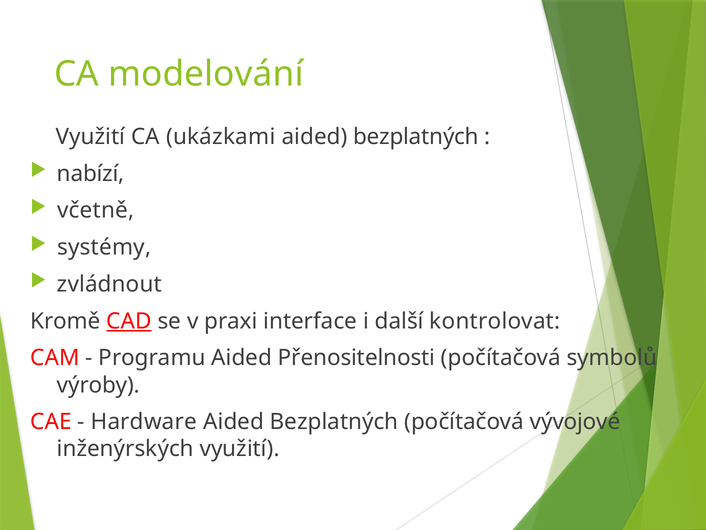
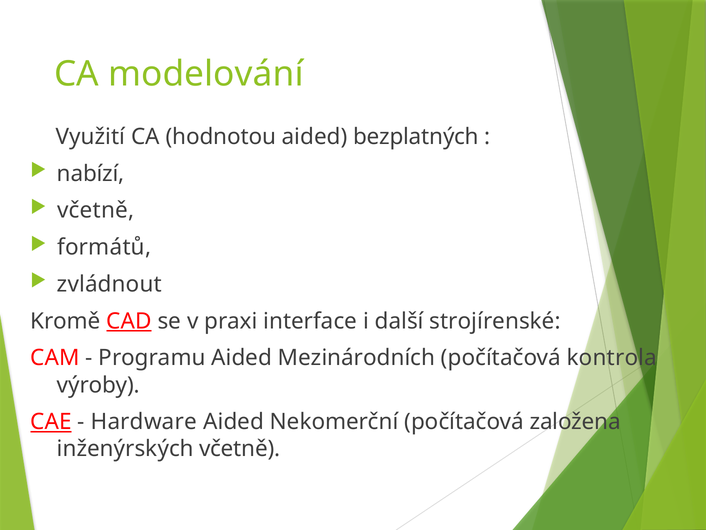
ukázkami: ukázkami -> hodnotou
systémy: systémy -> formátů
kontrolovat: kontrolovat -> strojírenské
Přenositelnosti: Přenositelnosti -> Mezinárodních
symbolů: symbolů -> kontrola
CAE underline: none -> present
Bezplatných at (334, 422): Bezplatných -> Nekomerční
vývojové: vývojové -> založena
inženýrských využití: využití -> včetně
